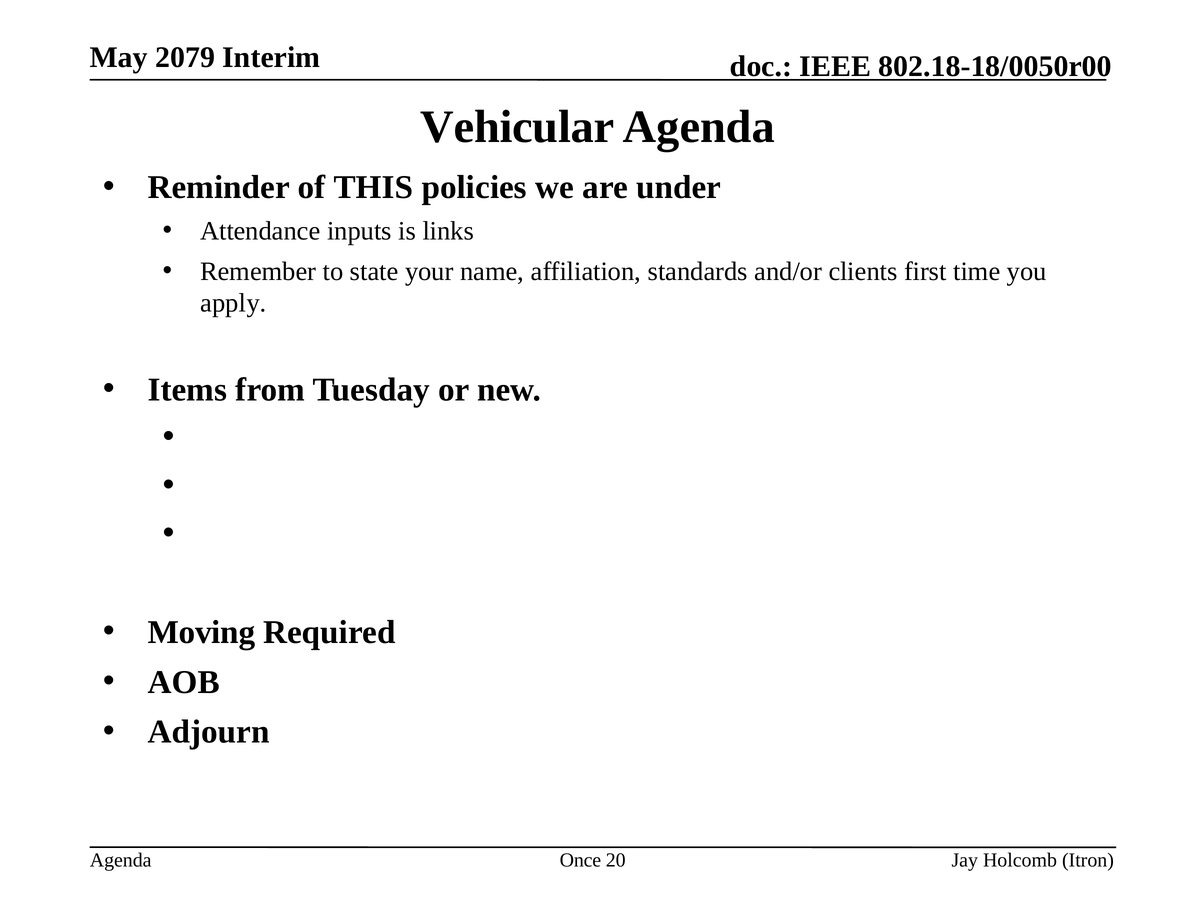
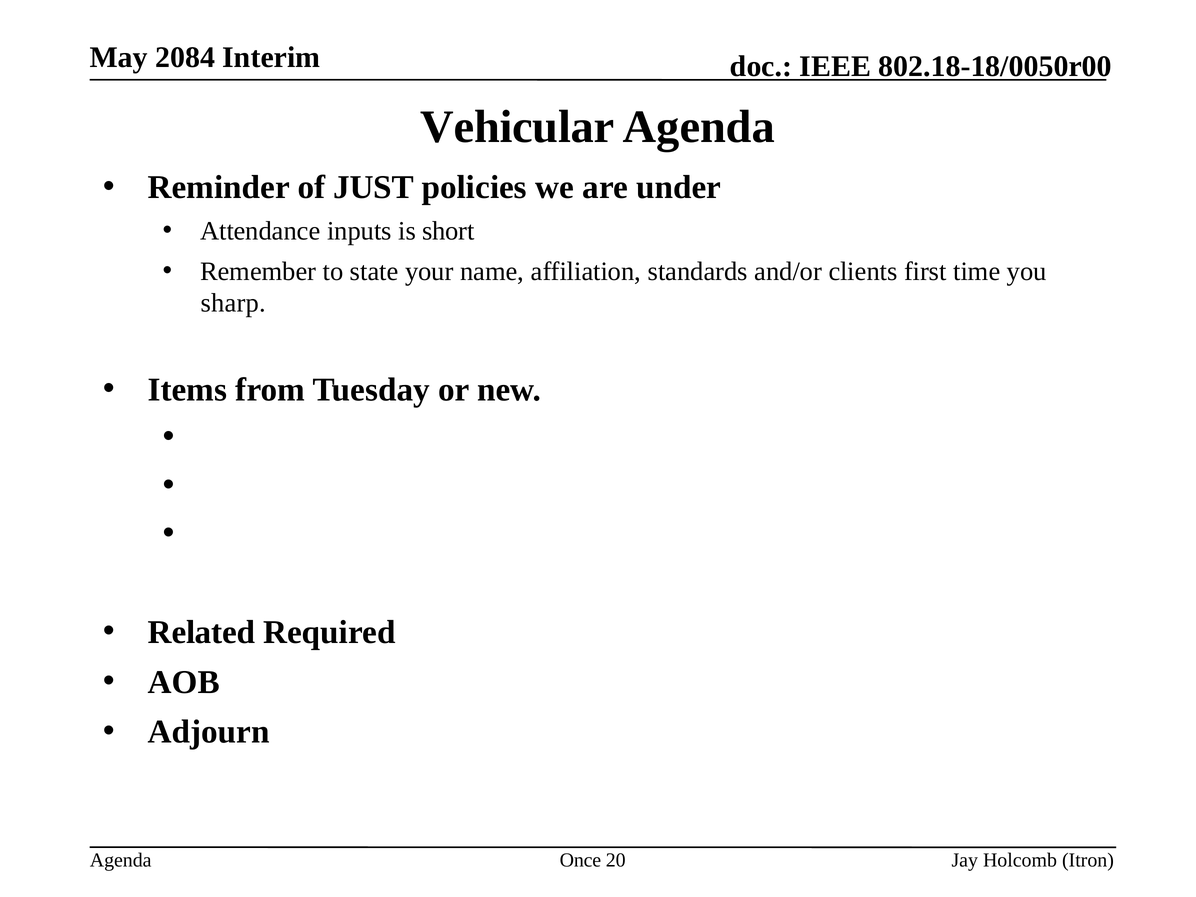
2079: 2079 -> 2084
THIS: THIS -> JUST
links: links -> short
apply: apply -> sharp
Moving: Moving -> Related
